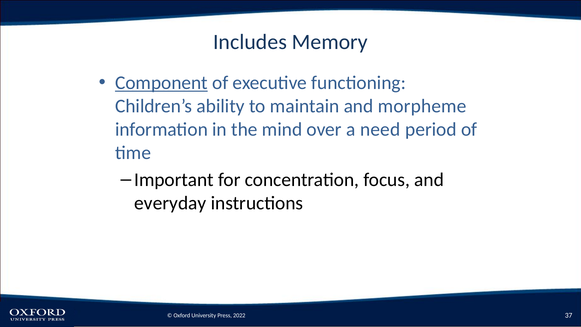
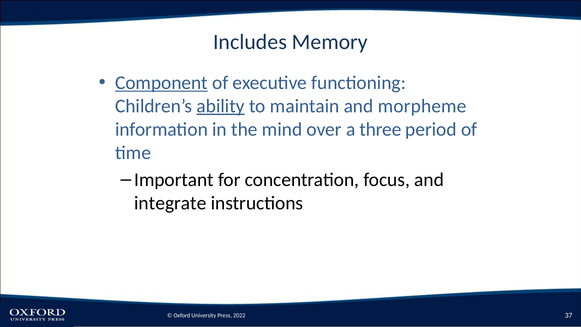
ability underline: none -> present
need: need -> three
everyday: everyday -> integrate
